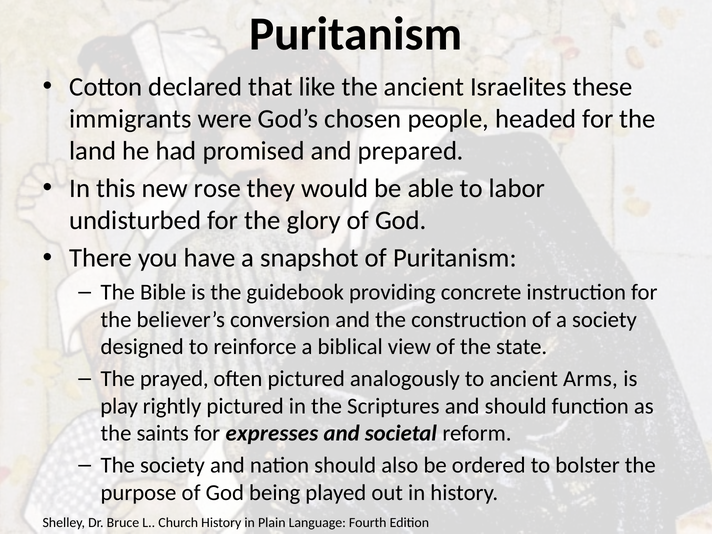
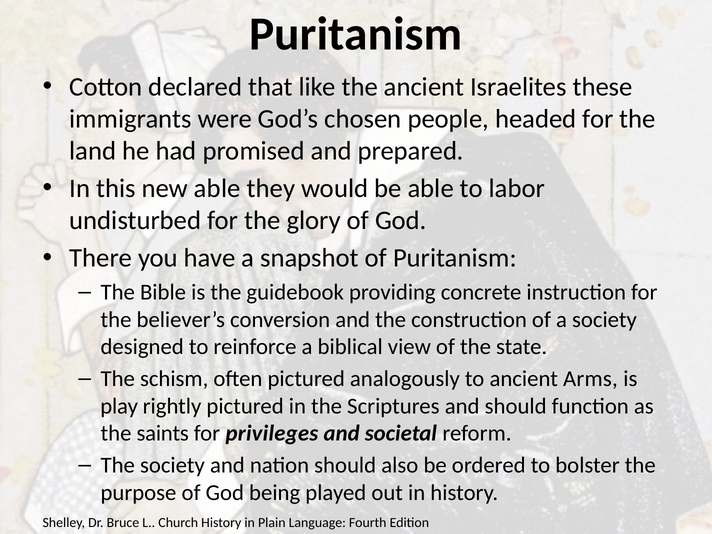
new rose: rose -> able
prayed: prayed -> schism
expresses: expresses -> privileges
